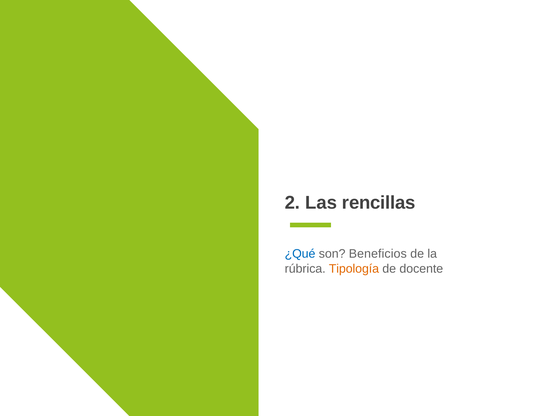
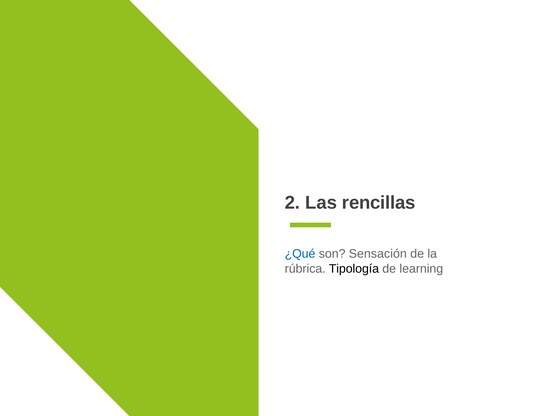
Beneficios: Beneficios -> Sensación
Tipología colour: orange -> black
docente: docente -> learning
